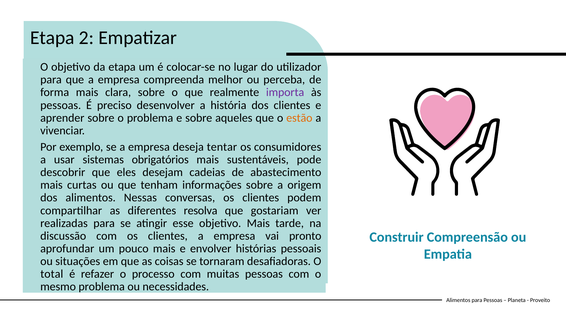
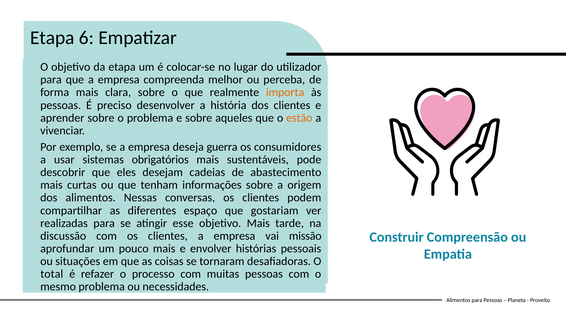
2: 2 -> 6
importa colour: purple -> orange
tentar: tentar -> guerra
resolva: resolva -> espaço
pronto: pronto -> missão
